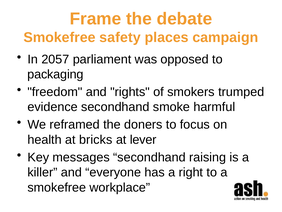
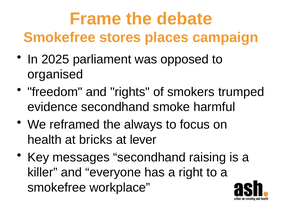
safety: safety -> stores
2057: 2057 -> 2025
packaging: packaging -> organised
doners: doners -> always
